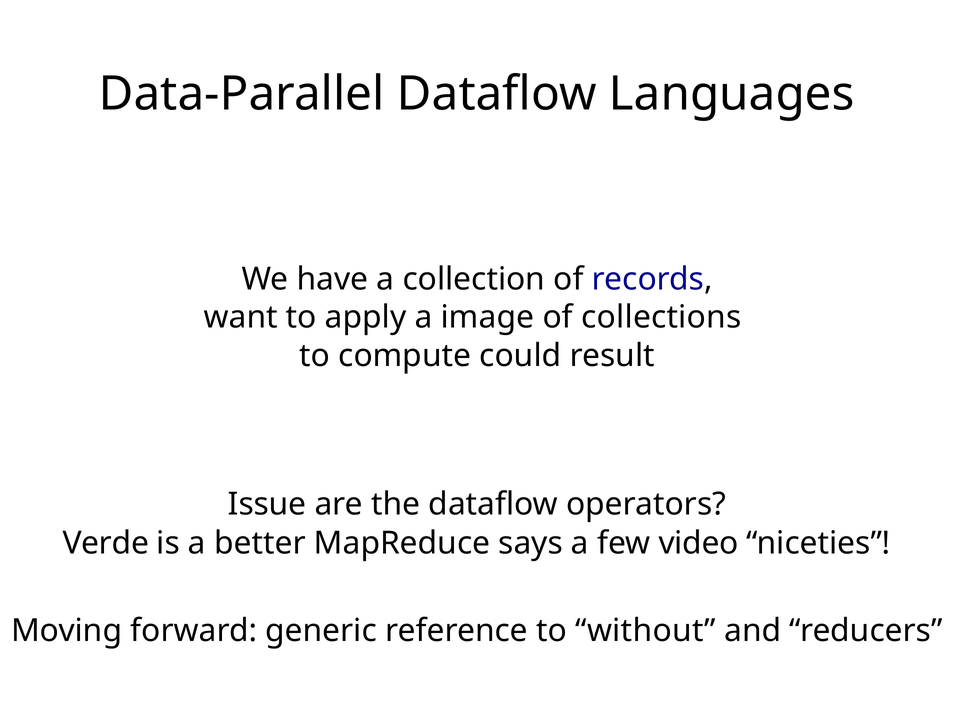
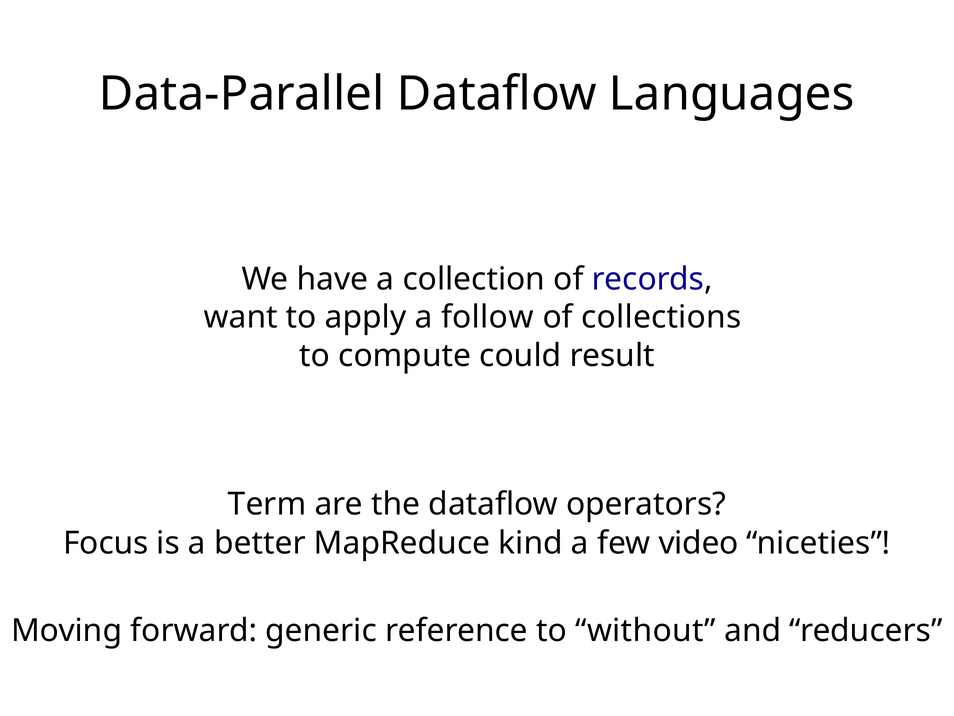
image: image -> follow
Issue: Issue -> Term
Verde: Verde -> Focus
says: says -> kind
